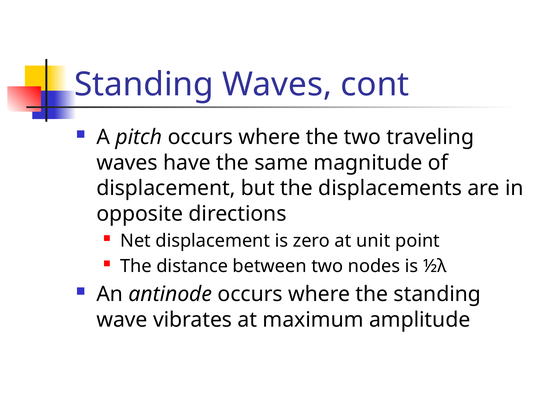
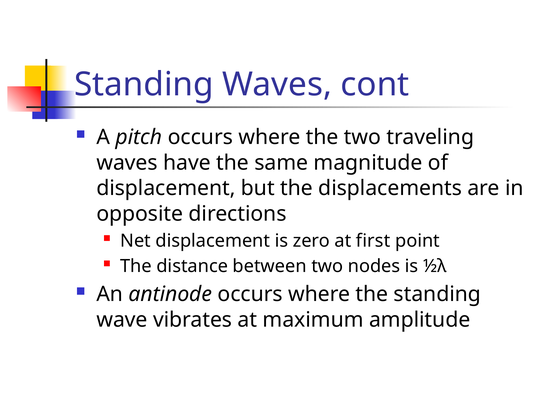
unit: unit -> first
